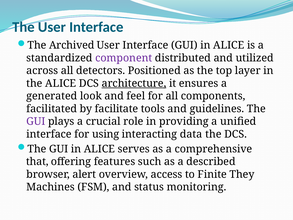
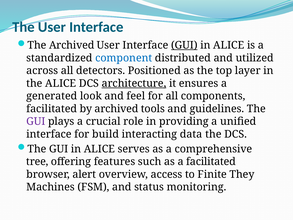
GUI at (184, 45) underline: none -> present
component colour: purple -> blue
by facilitate: facilitate -> archived
using: using -> build
that: that -> tree
a described: described -> facilitated
